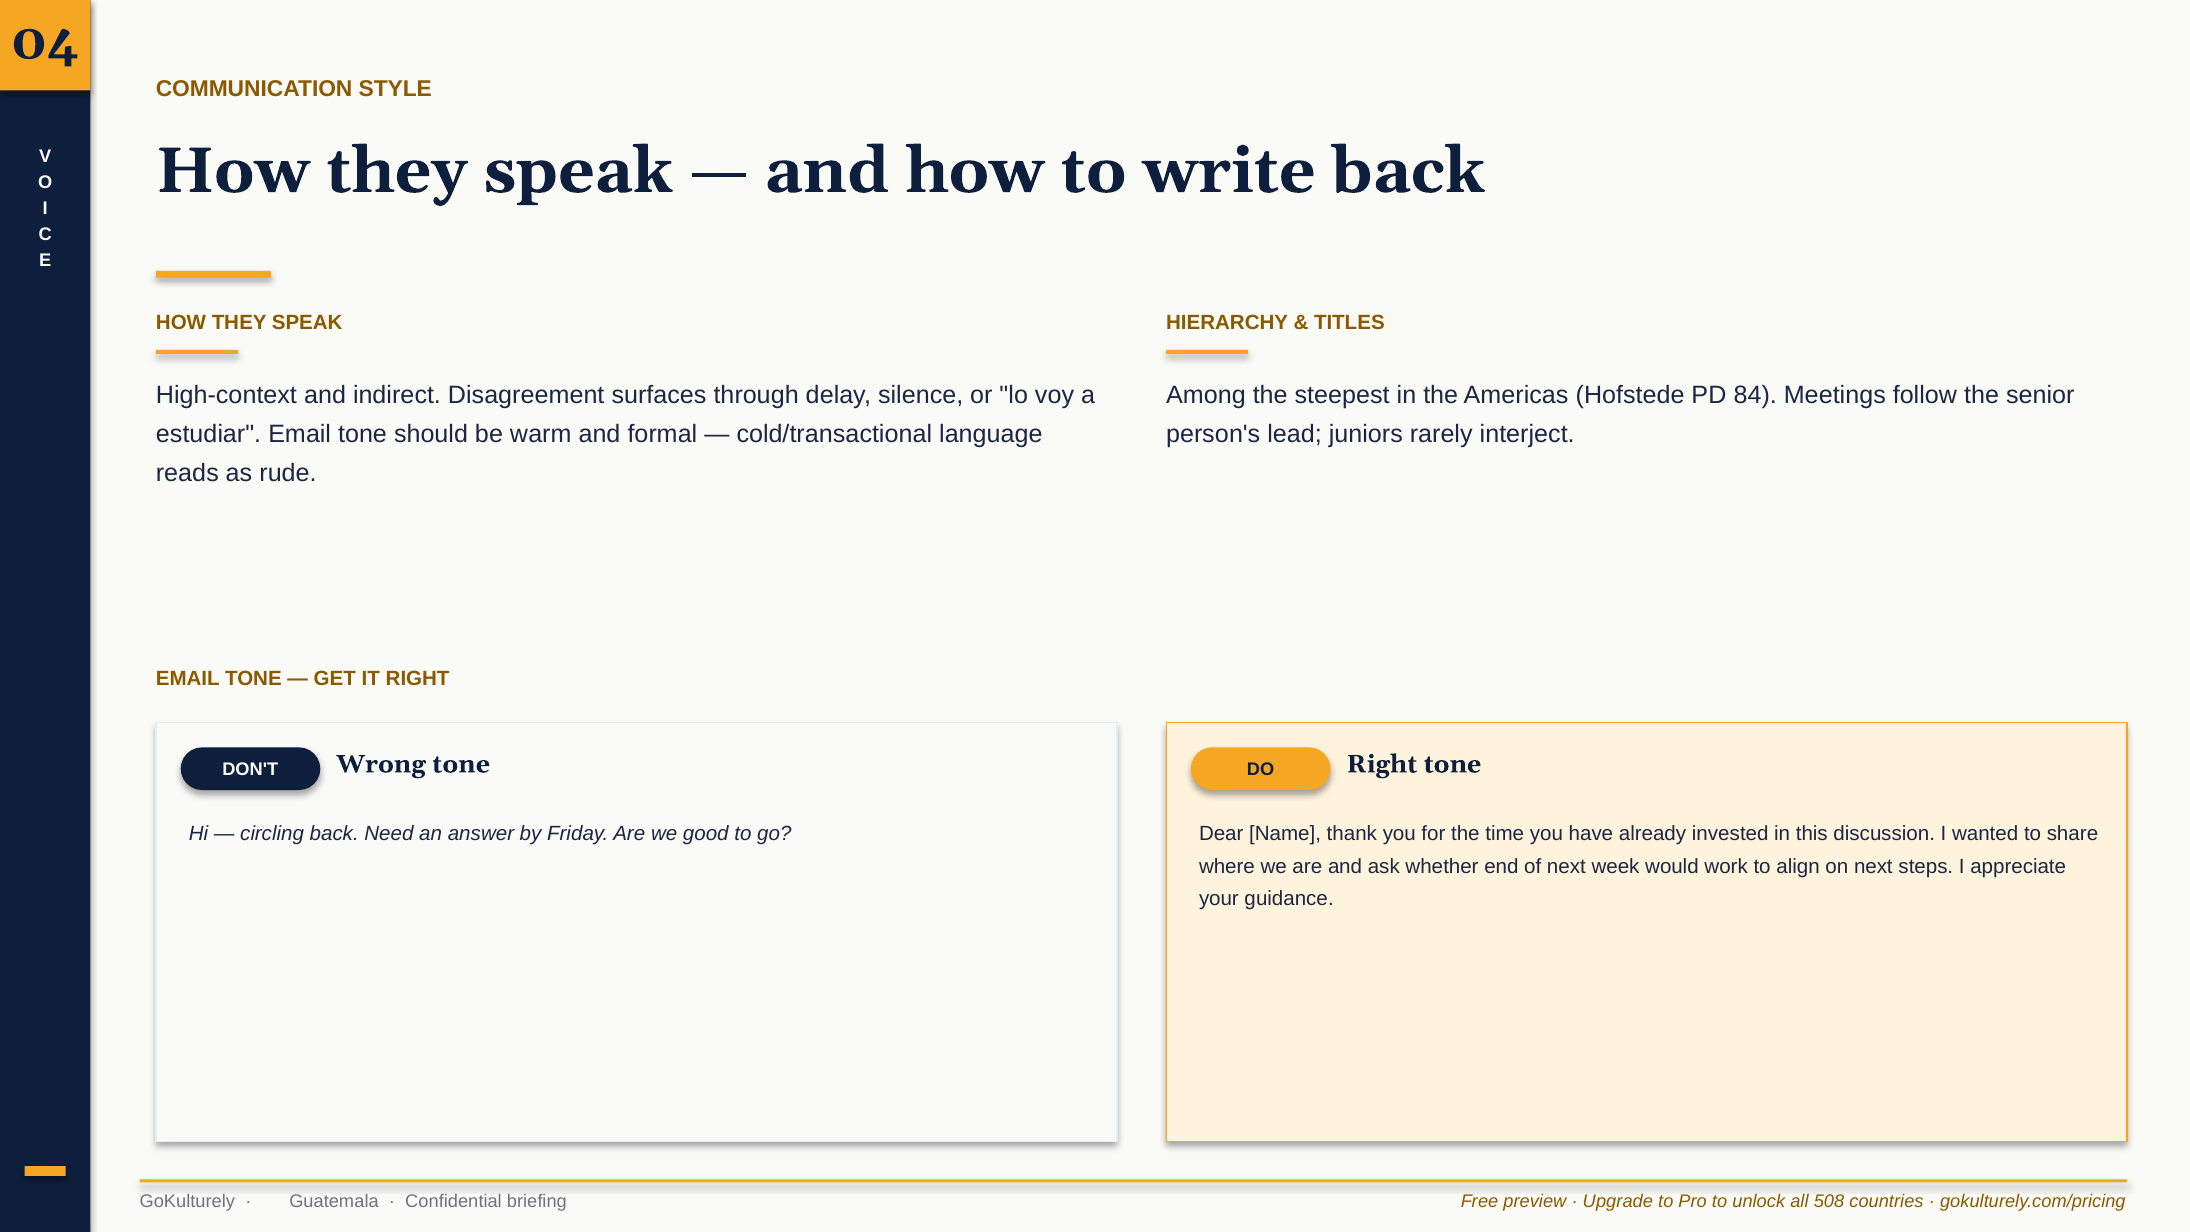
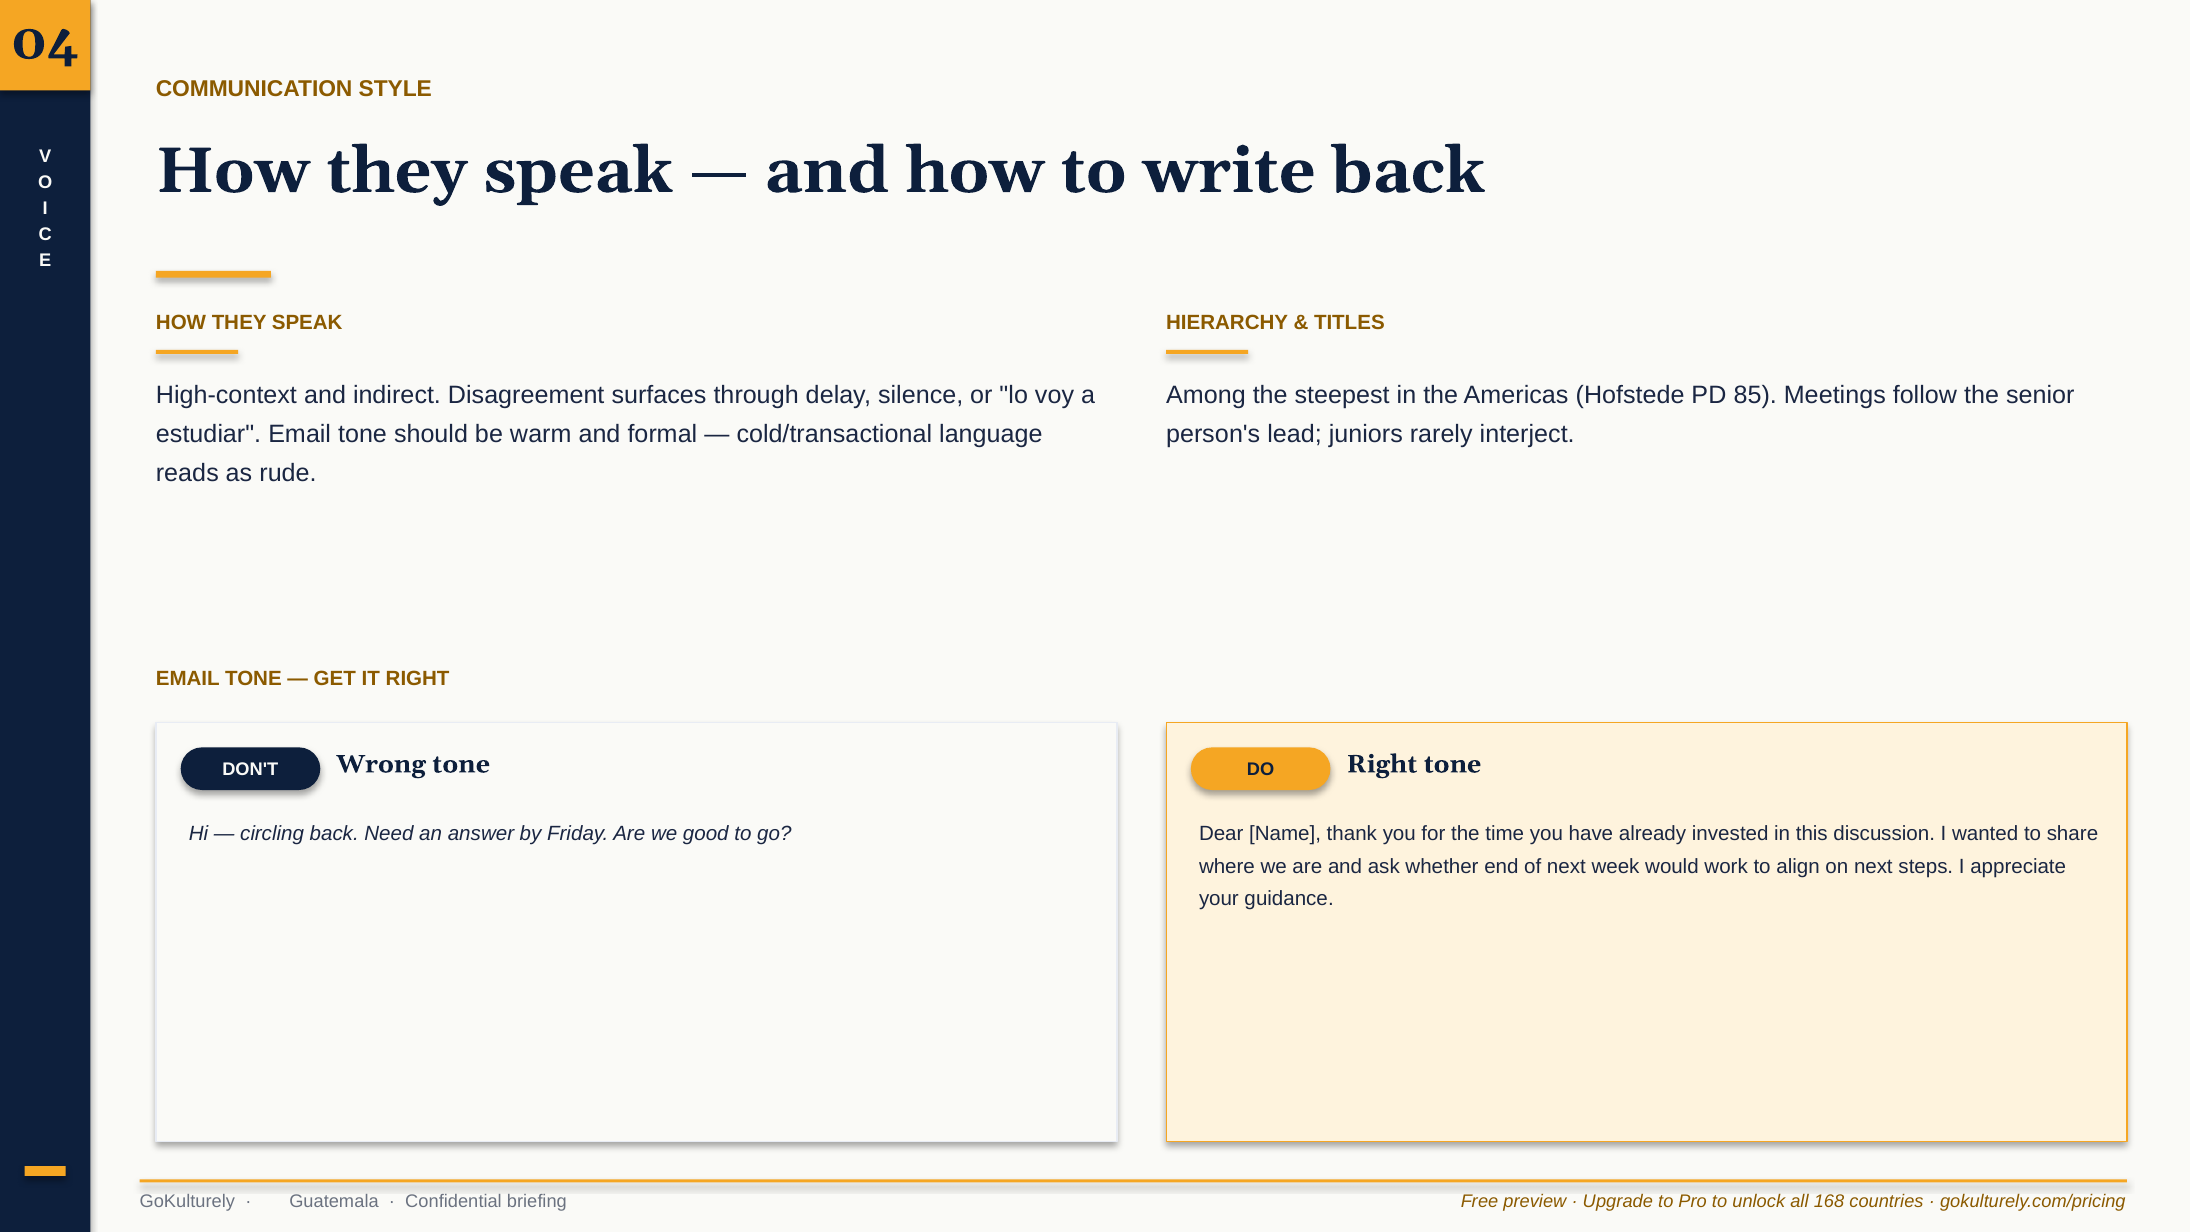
84: 84 -> 85
508: 508 -> 168
